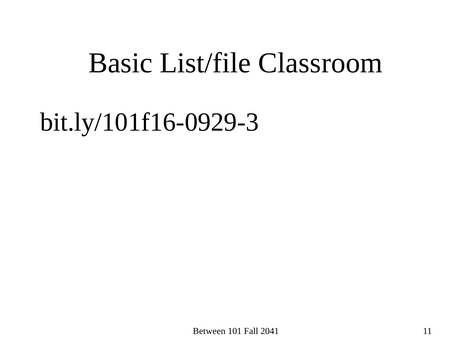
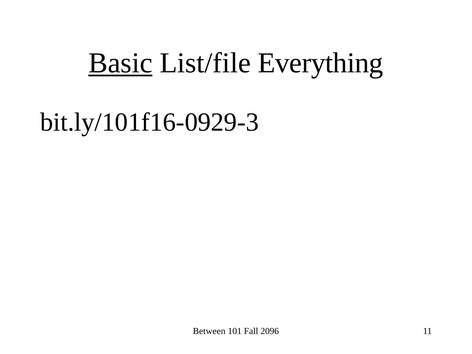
Basic underline: none -> present
Classroom: Classroom -> Everything
2041: 2041 -> 2096
